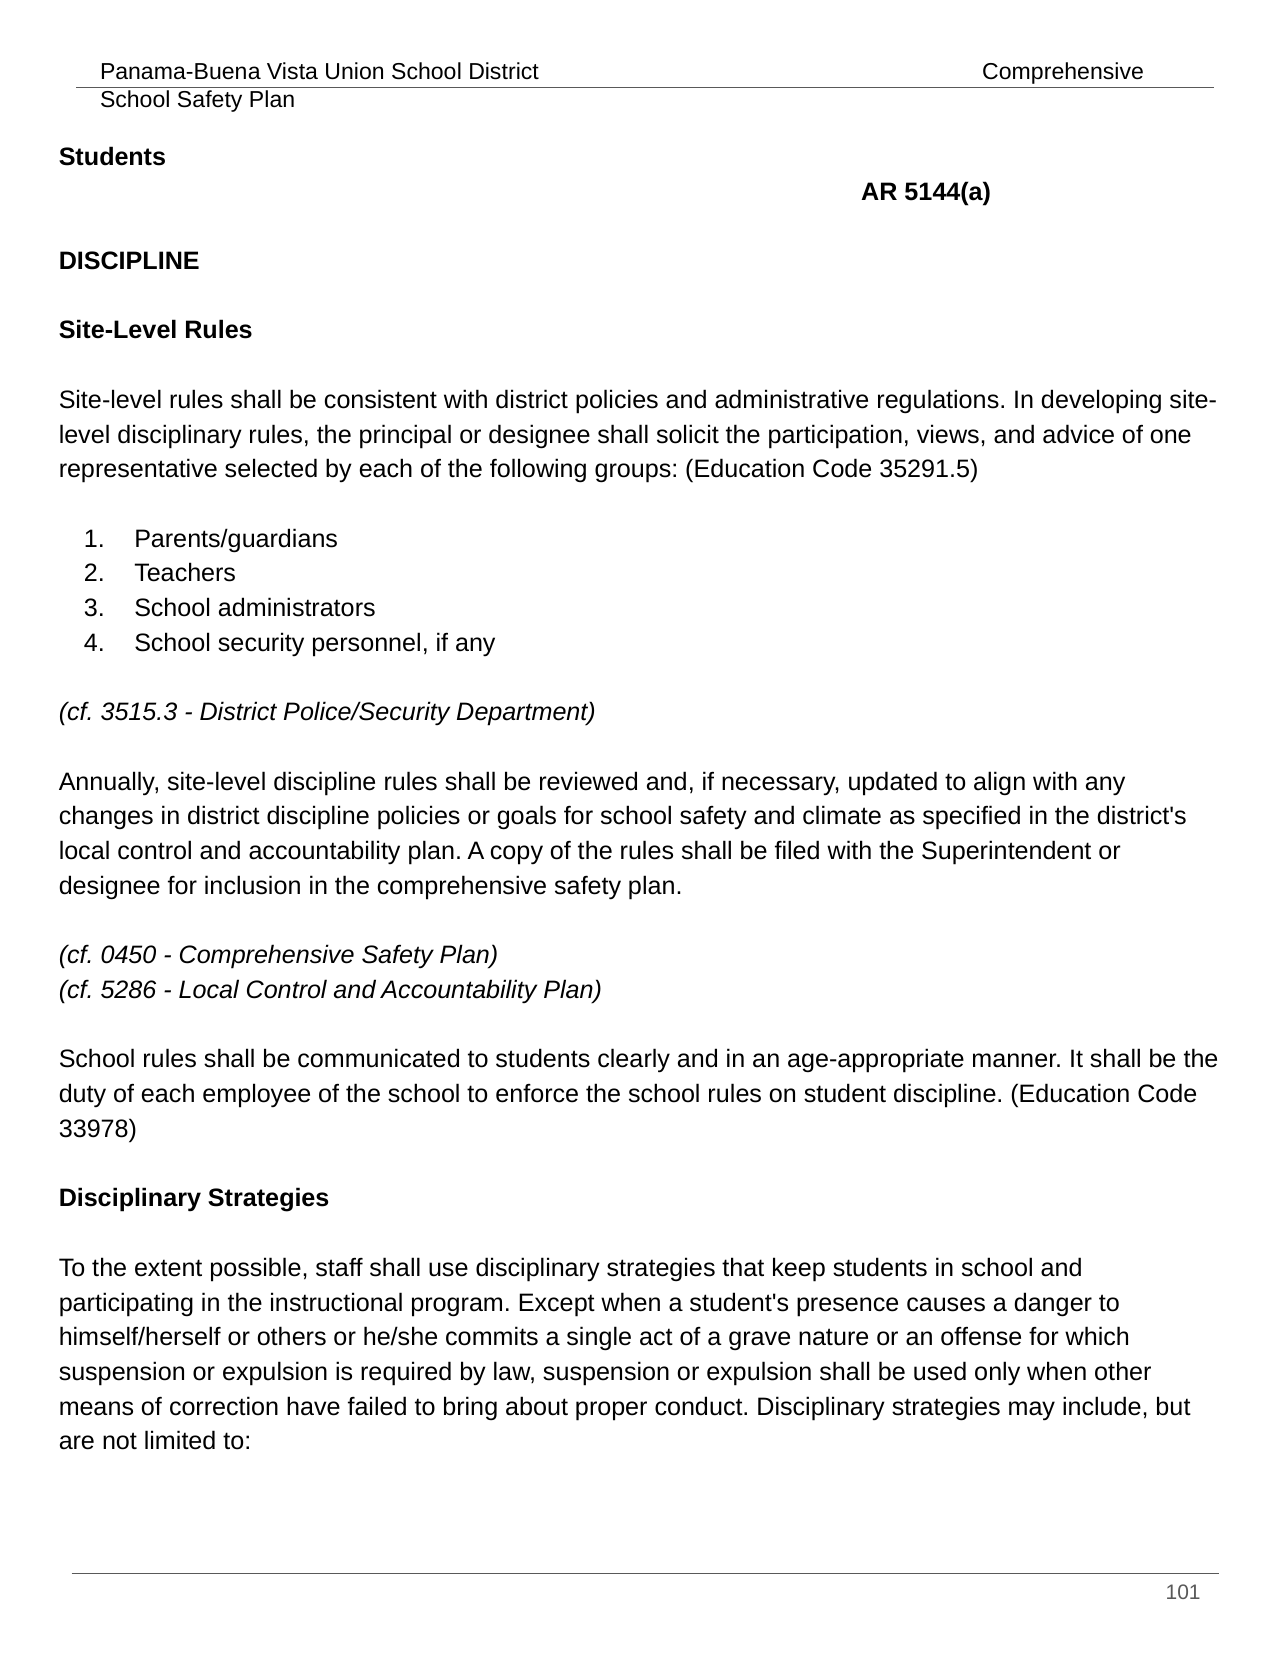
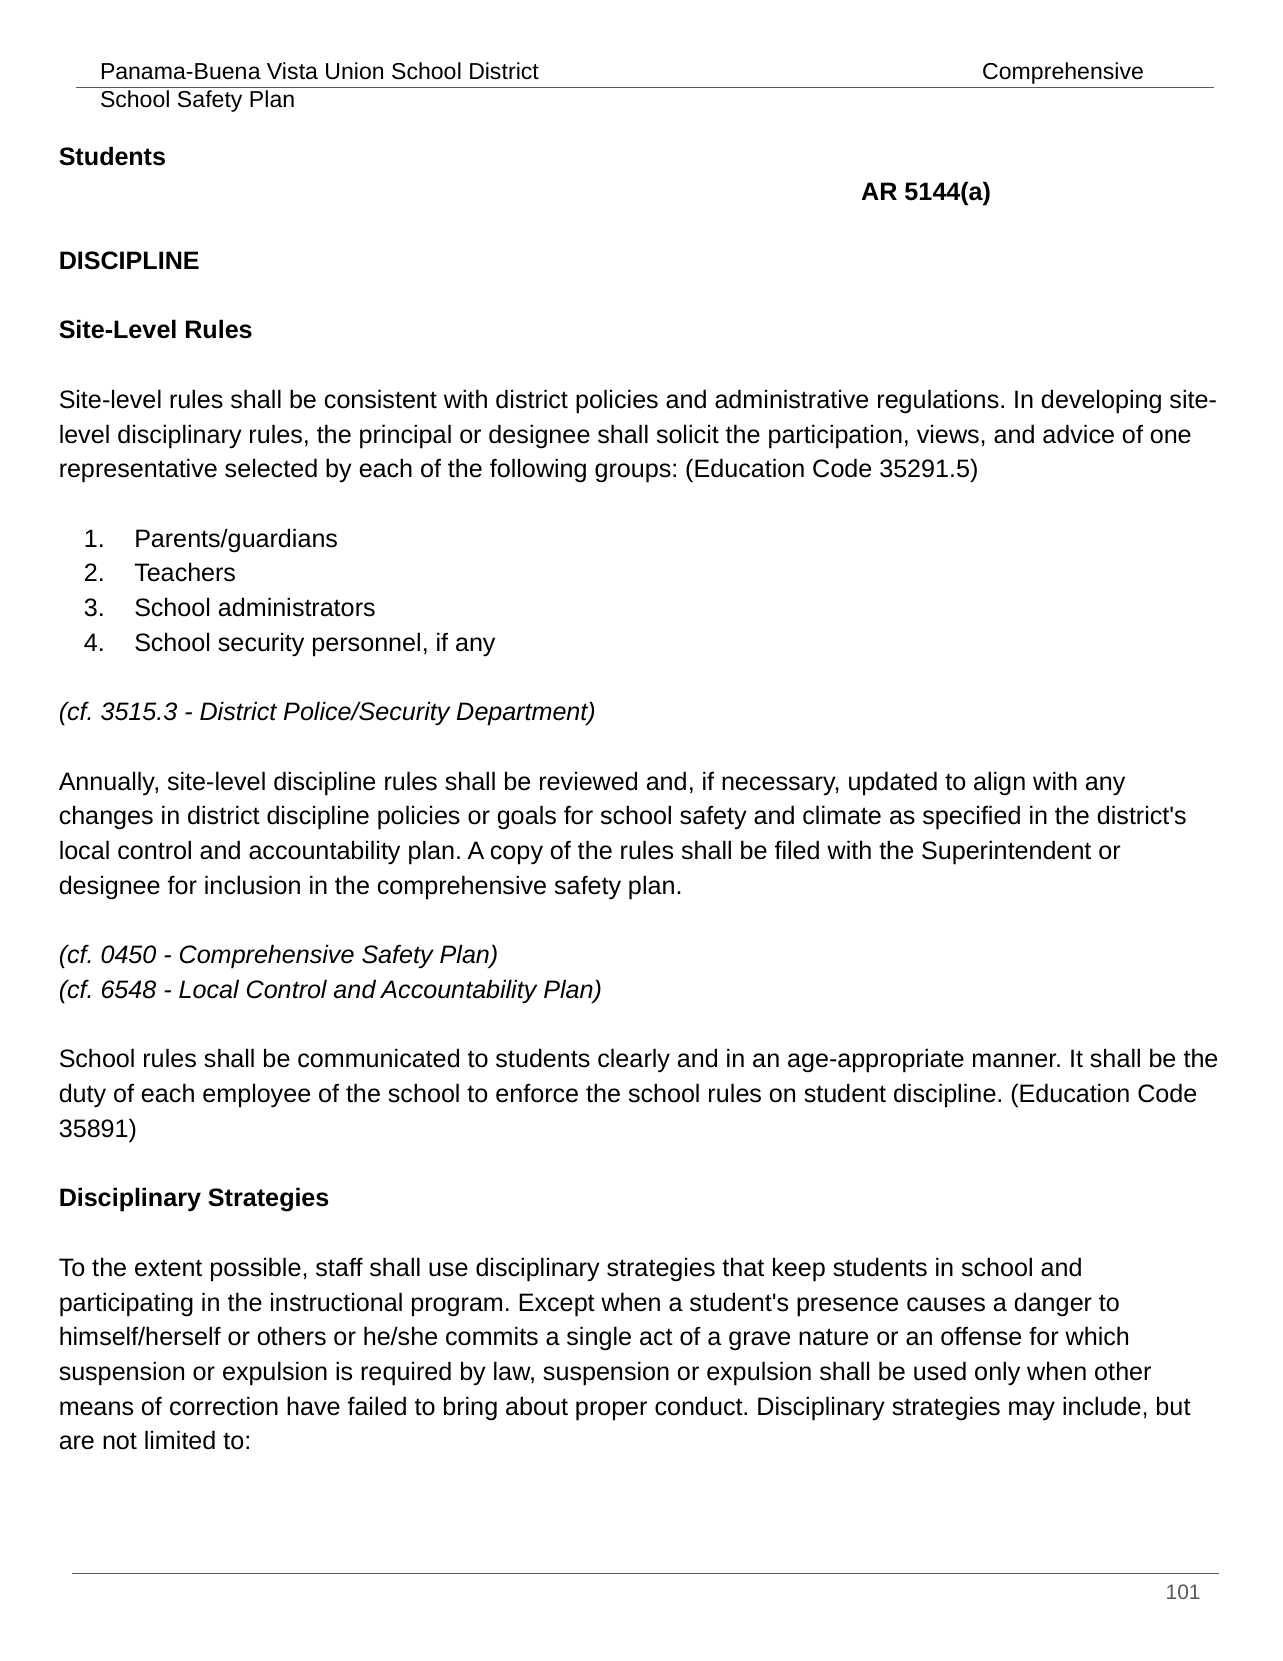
5286: 5286 -> 6548
33978: 33978 -> 35891
